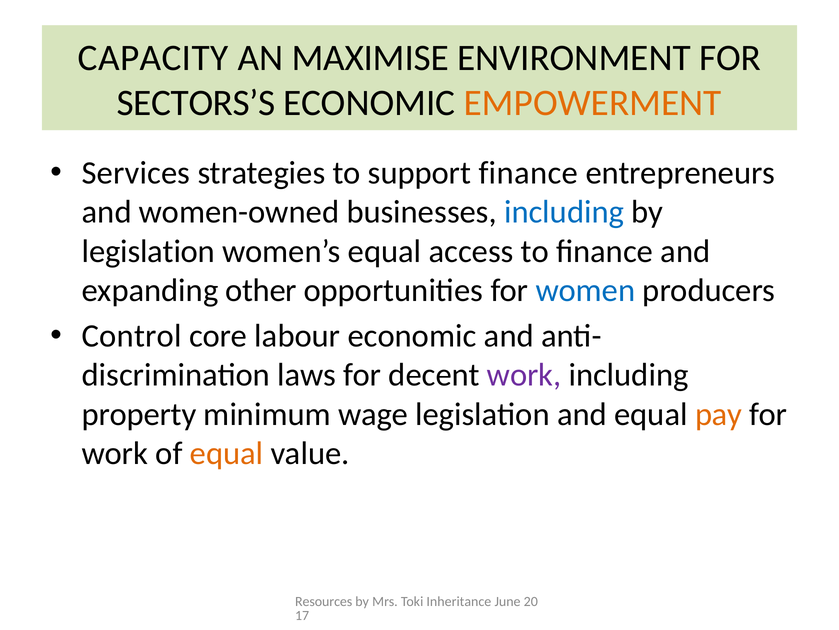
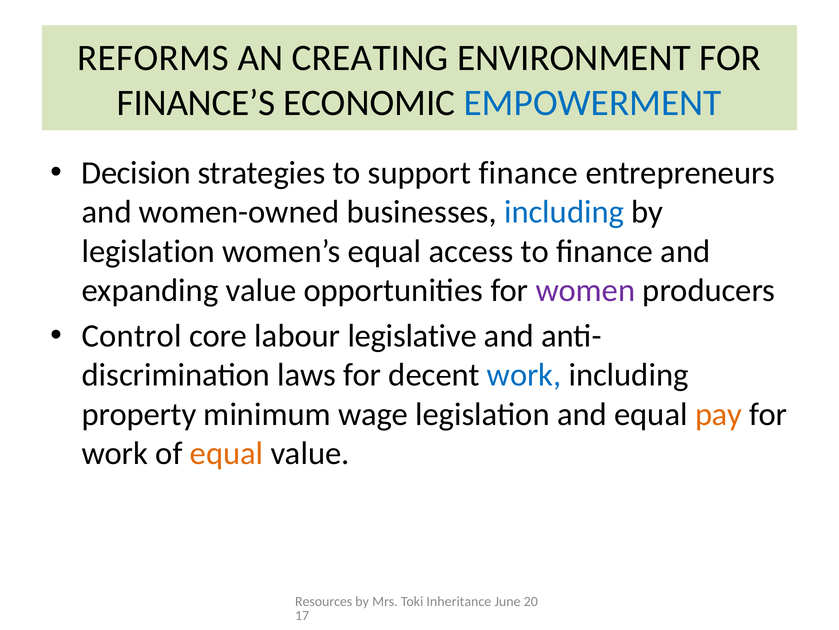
CAPACITY: CAPACITY -> REFORMS
MAXIMISE: MAXIMISE -> CREATING
SECTORS’S: SECTORS’S -> FINANCE’S
EMPOWERMENT colour: orange -> blue
Services: Services -> Decision
expanding other: other -> value
women colour: blue -> purple
labour economic: economic -> legislative
work at (524, 375) colour: purple -> blue
